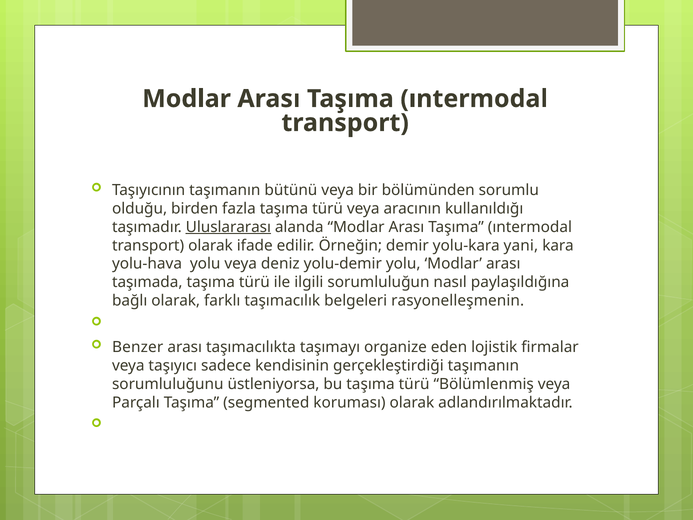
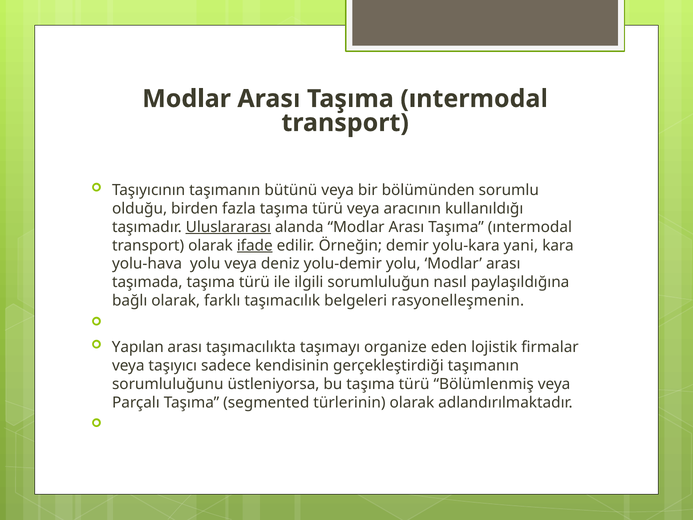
ifade underline: none -> present
Benzer: Benzer -> Yapılan
koruması: koruması -> türlerinin
